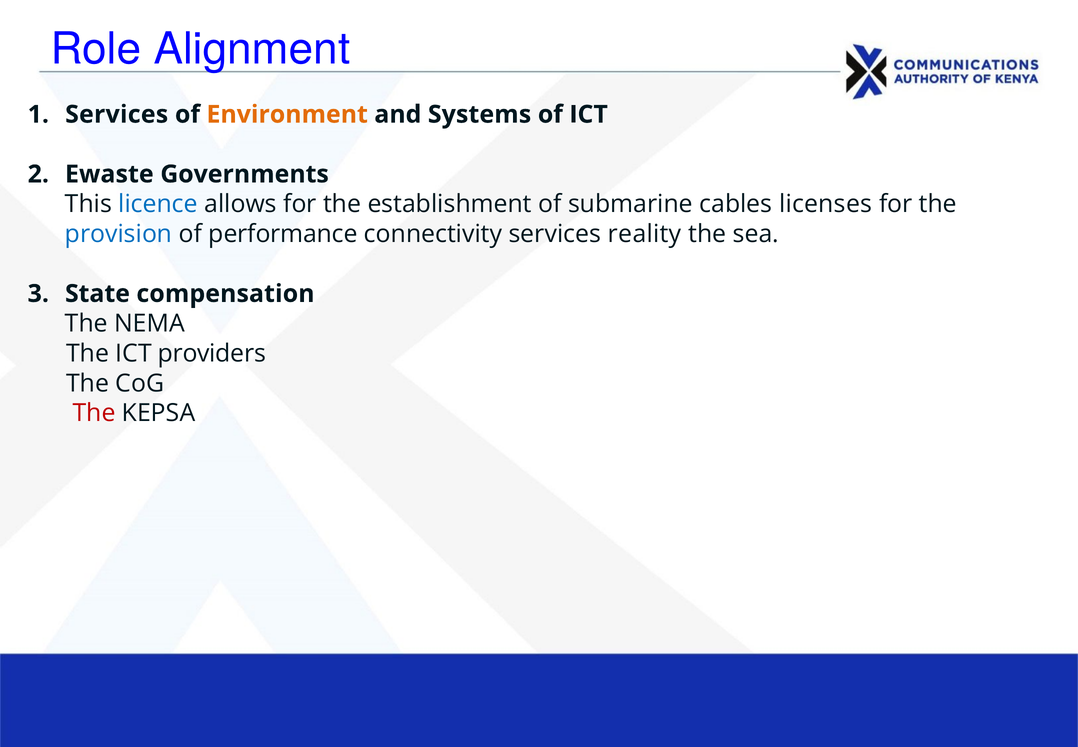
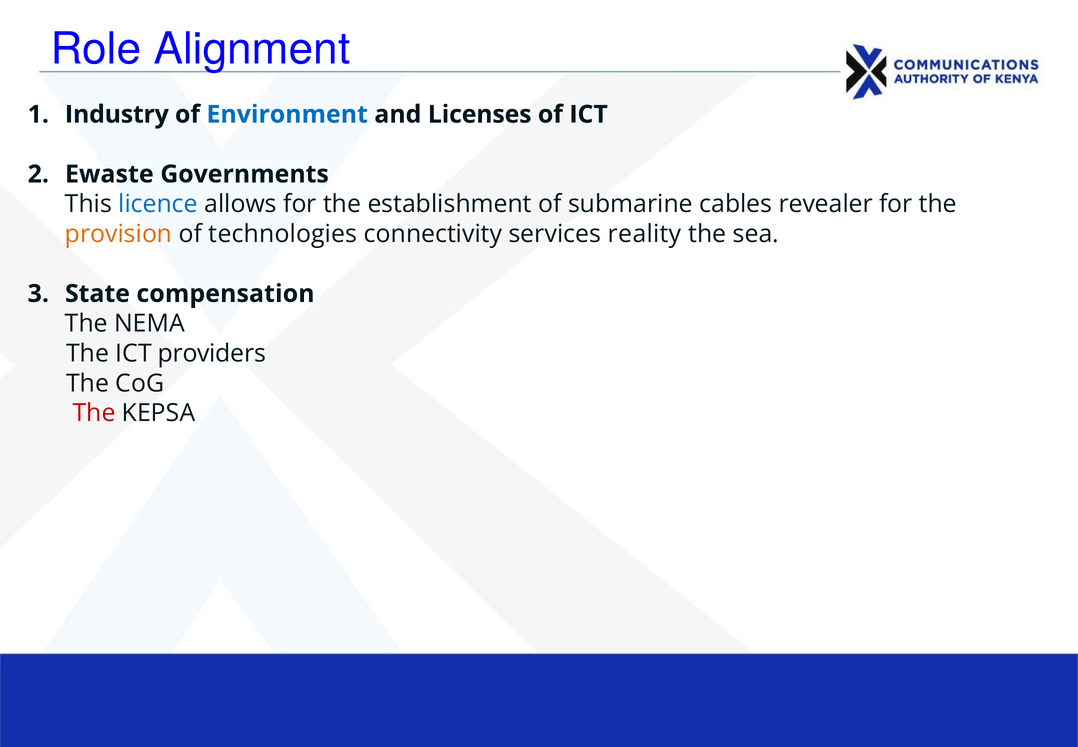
Services at (117, 114): Services -> Industry
Environment colour: orange -> blue
Systems: Systems -> Licenses
licenses: licenses -> revealer
provision colour: blue -> orange
performance: performance -> technologies
